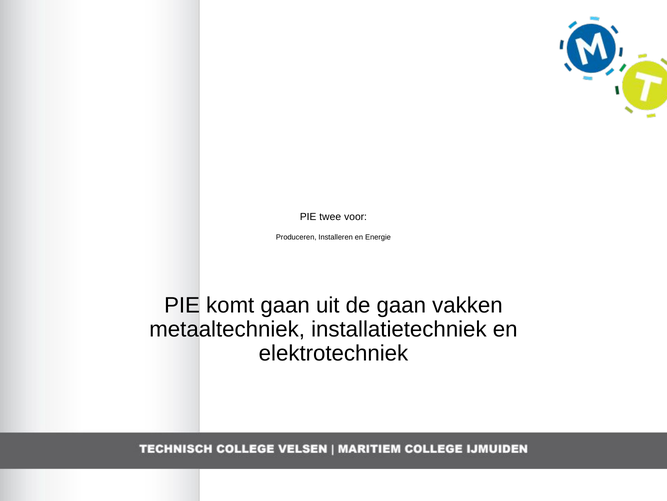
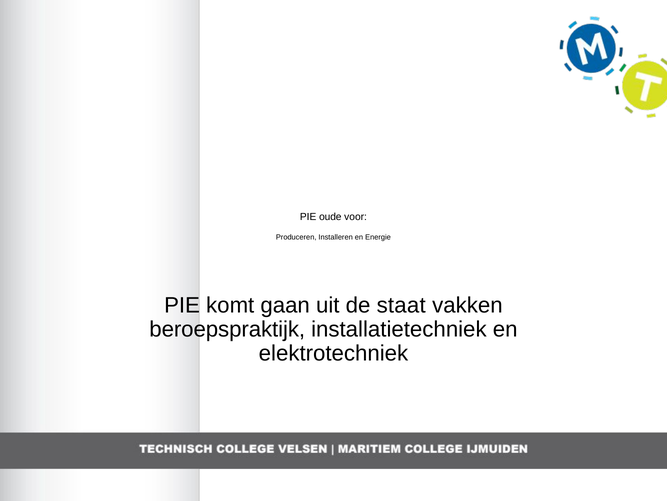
twee: twee -> oude
de gaan: gaan -> staat
metaaltechniek: metaaltechniek -> beroepspraktijk
